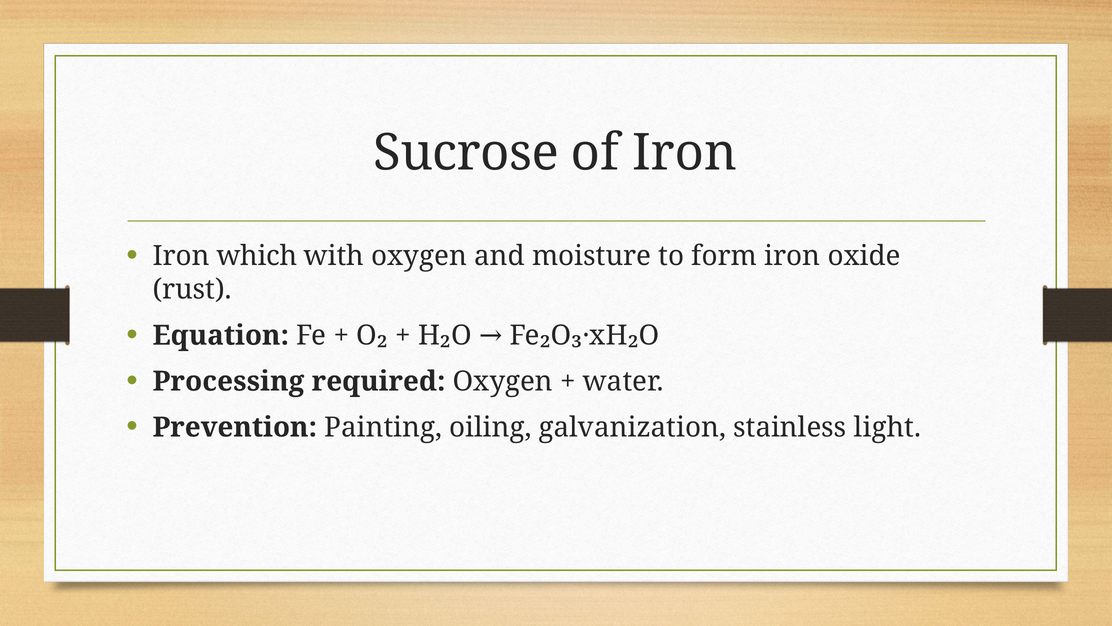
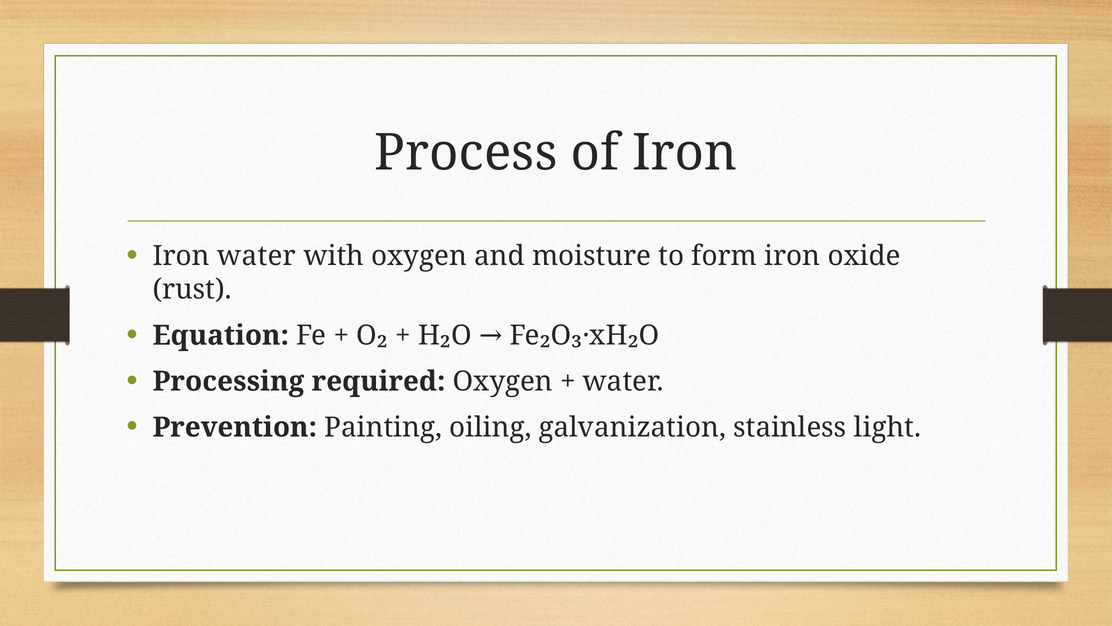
Sucrose: Sucrose -> Process
Iron which: which -> water
